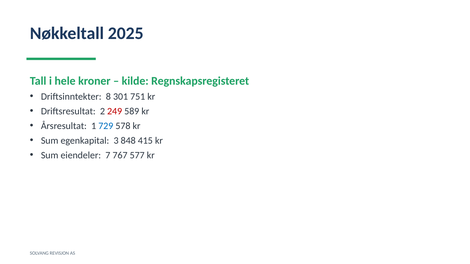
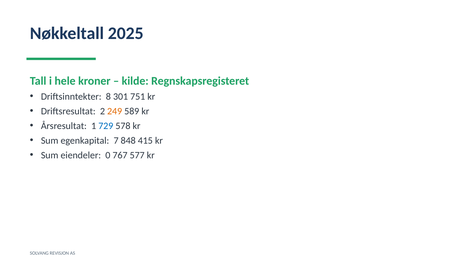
249 colour: red -> orange
3: 3 -> 7
7: 7 -> 0
